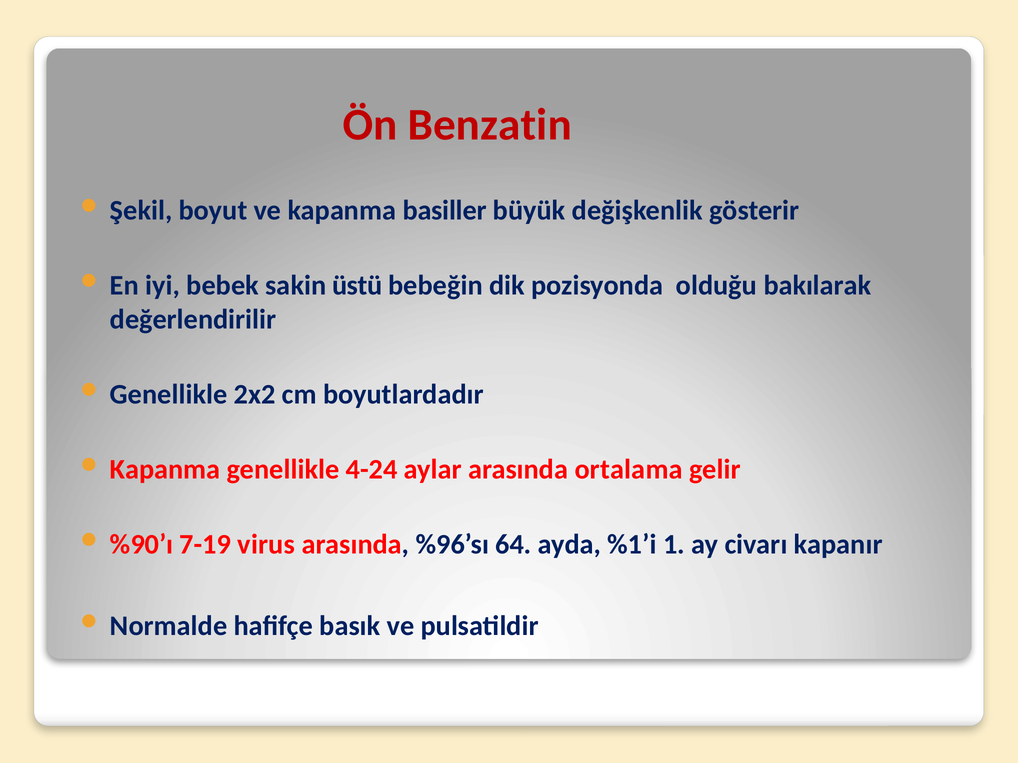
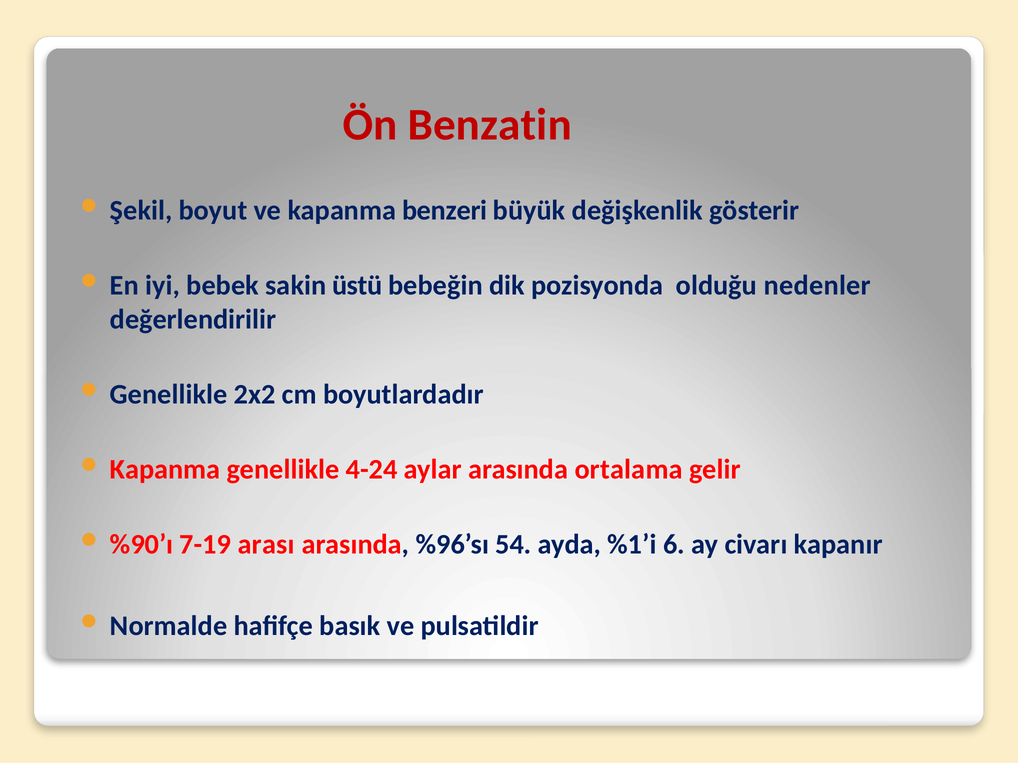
basiller: basiller -> benzeri
bakılarak: bakılarak -> nedenler
virus: virus -> arası
64: 64 -> 54
1: 1 -> 6
